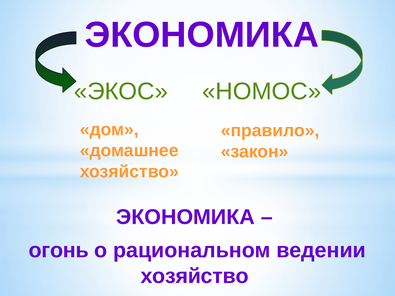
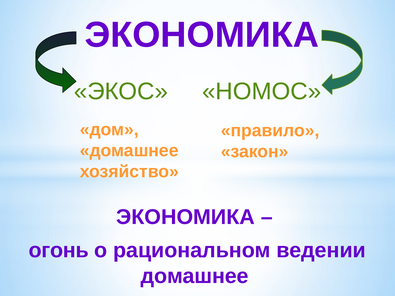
хозяйство at (195, 276): хозяйство -> домашнее
